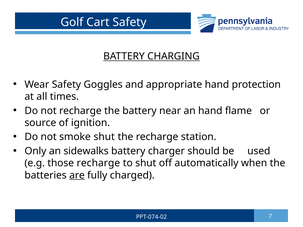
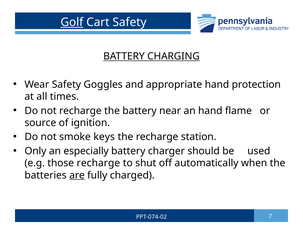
Golf underline: none -> present
smoke shut: shut -> keys
sidewalks: sidewalks -> especially
